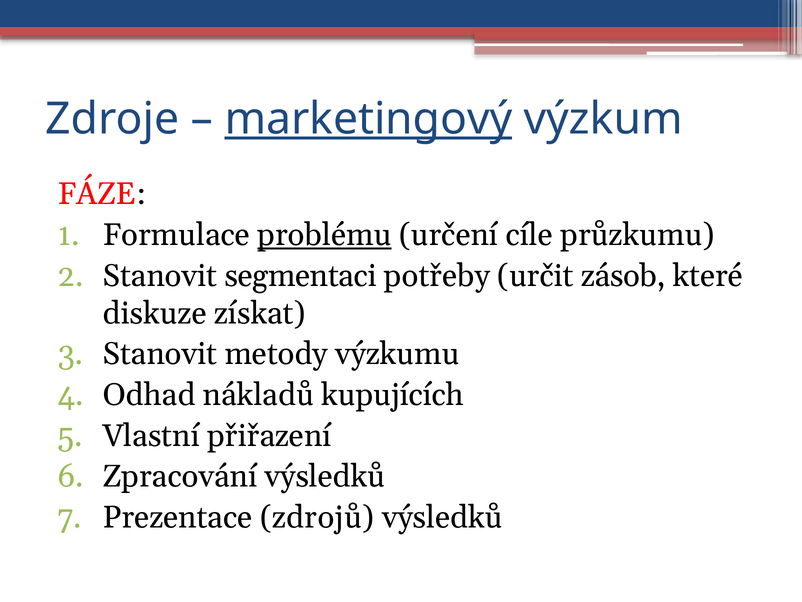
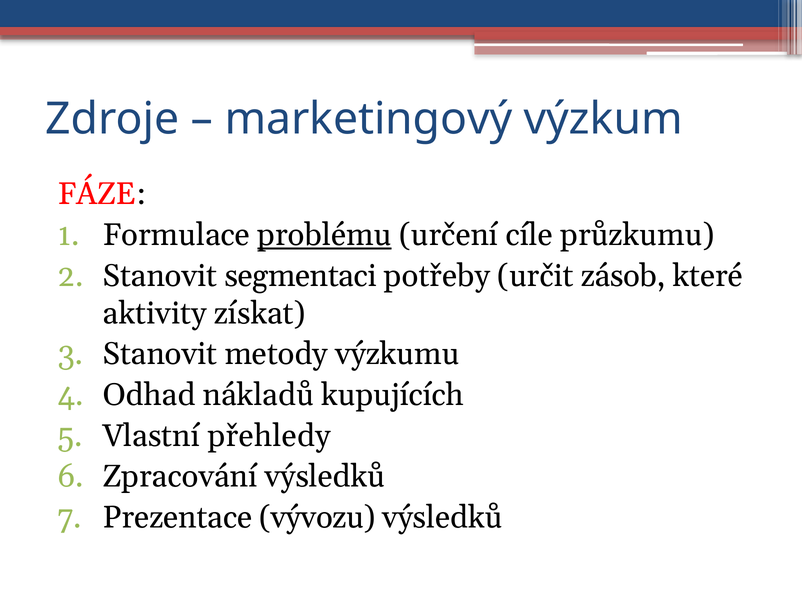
marketingový underline: present -> none
diskuze: diskuze -> aktivity
přiřazení: přiřazení -> přehledy
zdrojů: zdrojů -> vývozu
